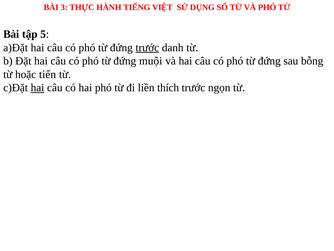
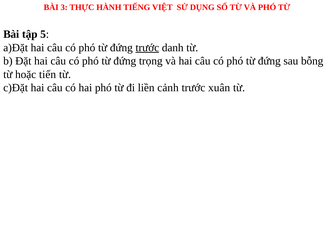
muội: muội -> trọng
hai at (38, 88) underline: present -> none
thích: thích -> cảnh
ngọn: ngọn -> xuân
